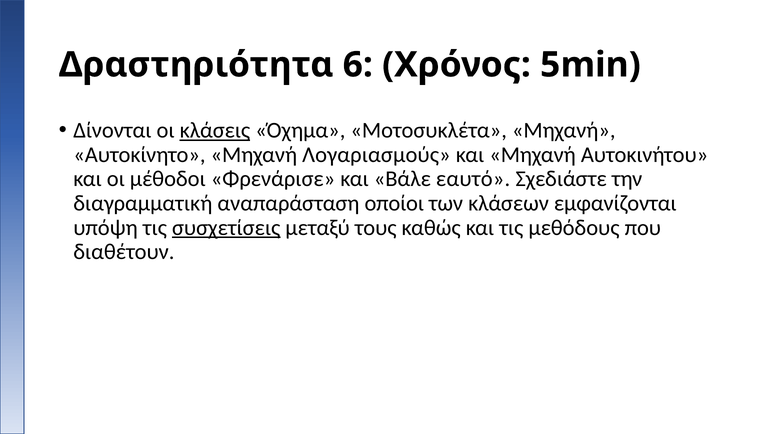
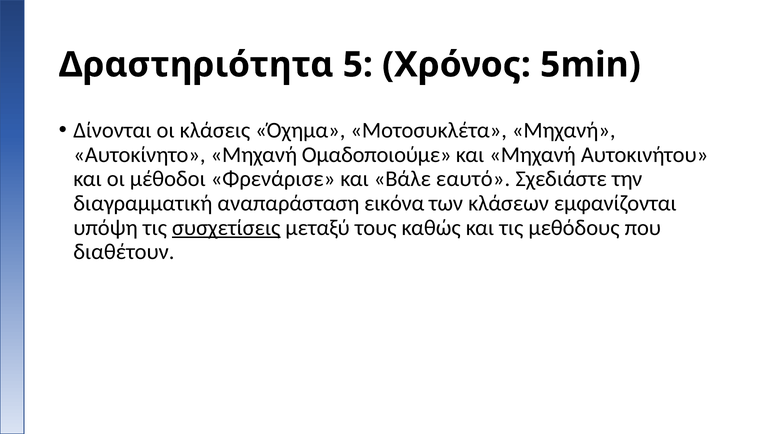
6: 6 -> 5
κλάσεις underline: present -> none
Λογαριασμούς: Λογαριασμούς -> Ομαδοποιούμε
οποίοι: οποίοι -> εικόνα
